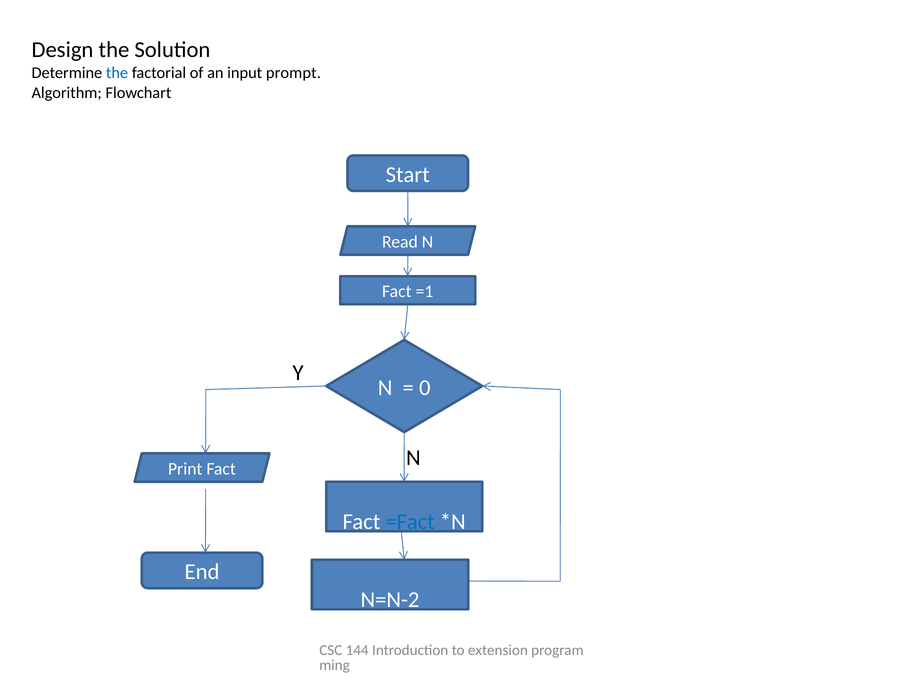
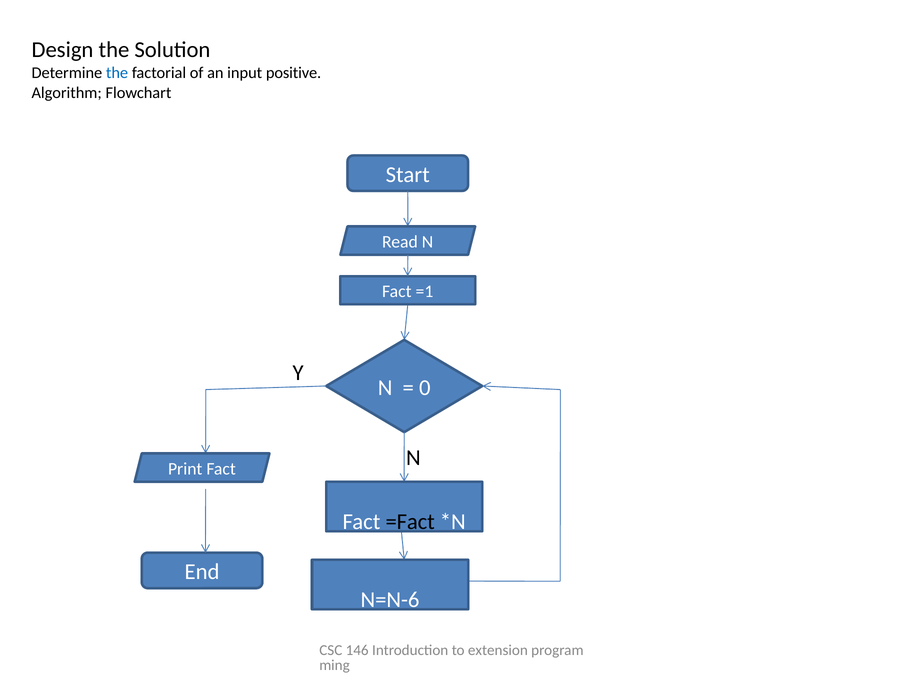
prompt: prompt -> positive
=Fact colour: blue -> black
N=N-2: N=N-2 -> N=N-6
144: 144 -> 146
